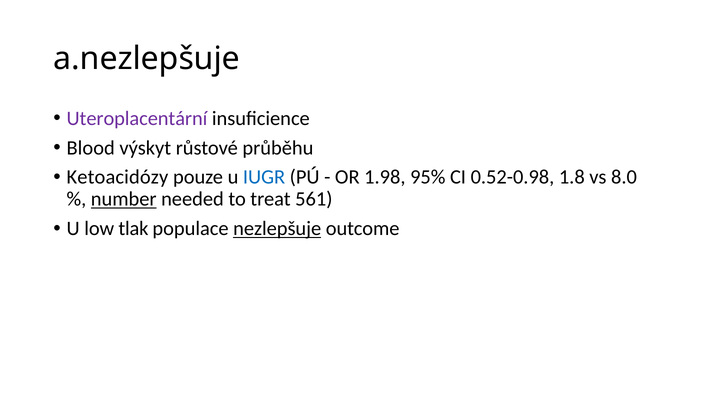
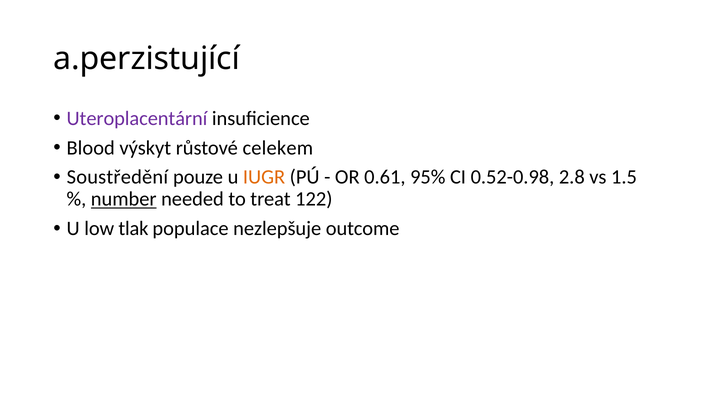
a.nezlepšuje: a.nezlepšuje -> a.perzistující
průběhu: průběhu -> celekem
Ketoacidózy: Ketoacidózy -> Soustředění
IUGR colour: blue -> orange
1.98: 1.98 -> 0.61
1.8: 1.8 -> 2.8
8.0: 8.0 -> 1.5
561: 561 -> 122
nezlepšuje underline: present -> none
